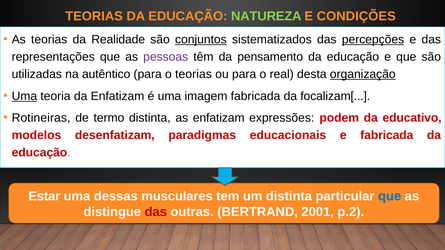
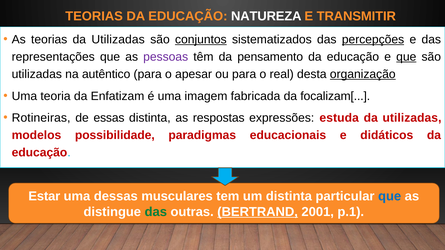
NATUREZA colour: light green -> white
CONDIÇÕES: CONDIÇÕES -> TRANSMITIR
teorias da Realidade: Realidade -> Utilizadas
que at (406, 57) underline: none -> present
o teorias: teorias -> apesar
Uma at (24, 96) underline: present -> none
termo: termo -> essas
as enfatizam: enfatizam -> respostas
podem: podem -> estuda
educativo at (412, 118): educativo -> utilizadas
desenfatizam: desenfatizam -> possibilidade
e fabricada: fabricada -> didáticos
das at (156, 212) colour: red -> green
BERTRAND underline: none -> present
p.2: p.2 -> p.1
